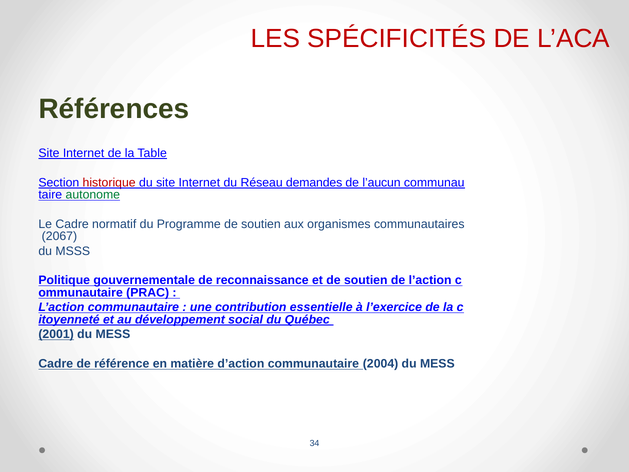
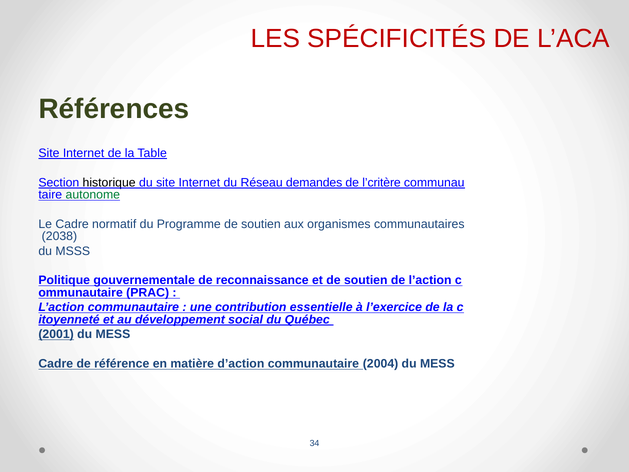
historique colour: red -> black
l’aucun: l’aucun -> l’critère
2067: 2067 -> 2038
